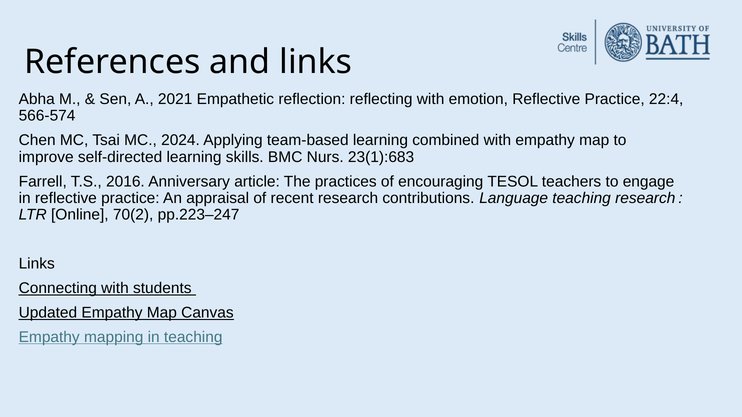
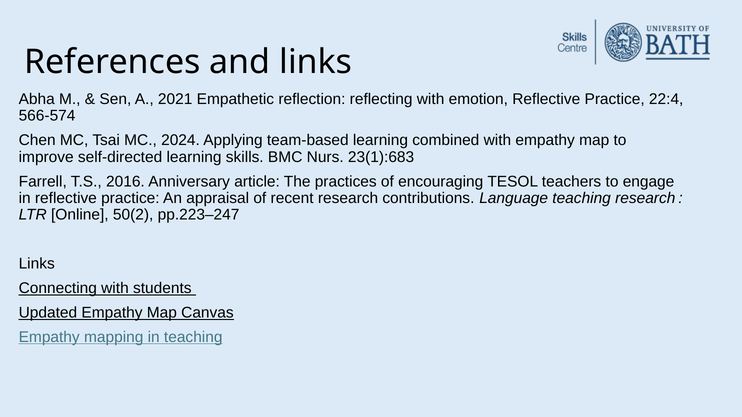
70(2: 70(2 -> 50(2
